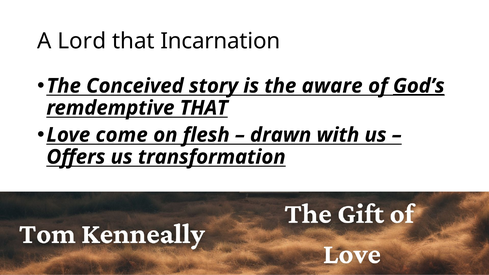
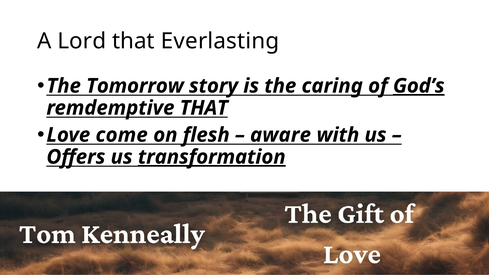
Incarnation: Incarnation -> Everlasting
Conceived: Conceived -> Tomorrow
aware: aware -> caring
drawn: drawn -> aware
transformation underline: none -> present
